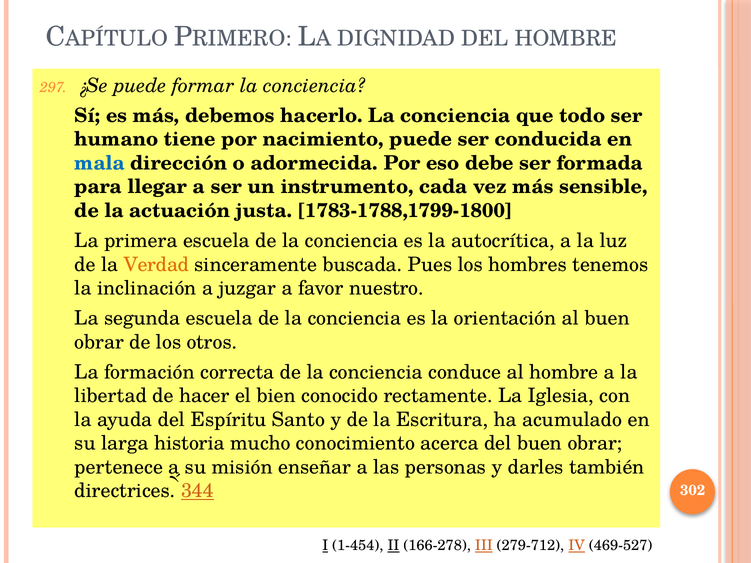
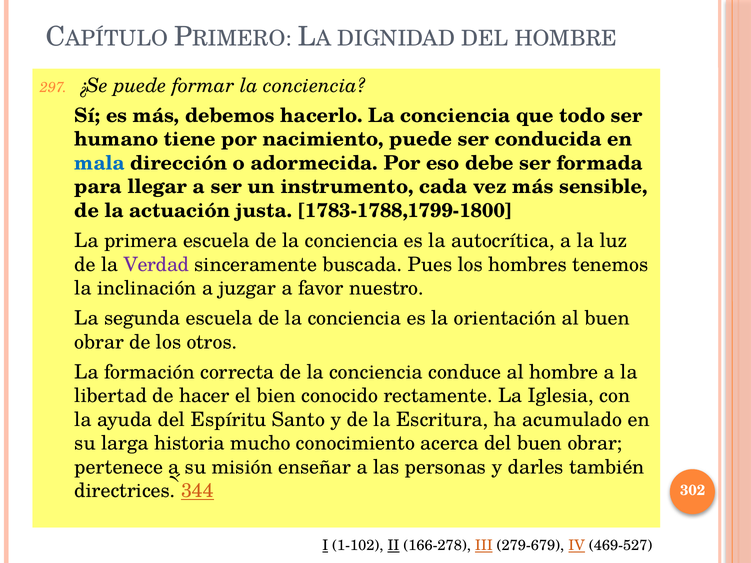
Verdad colour: orange -> purple
1-454: 1-454 -> 1-102
279-712: 279-712 -> 279-679
